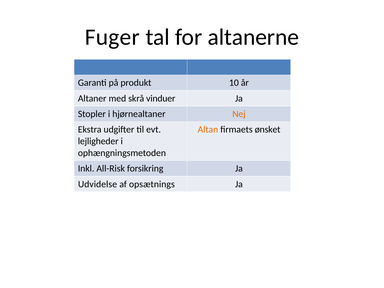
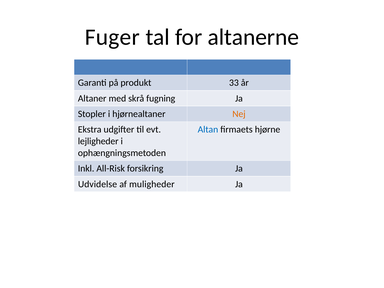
10: 10 -> 33
vinduer: vinduer -> fugning
Altan colour: orange -> blue
ønsket: ønsket -> hjørne
opsætnings: opsætnings -> muligheder
